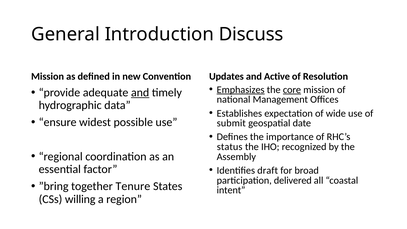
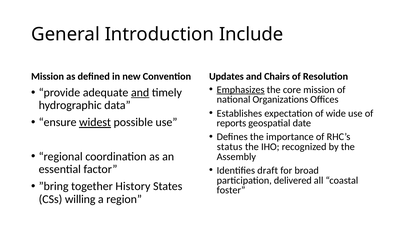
Discuss: Discuss -> Include
Active: Active -> Chairs
core underline: present -> none
Management: Management -> Organizations
widest underline: none -> present
submit: submit -> reports
Tenure: Tenure -> History
intent: intent -> foster
